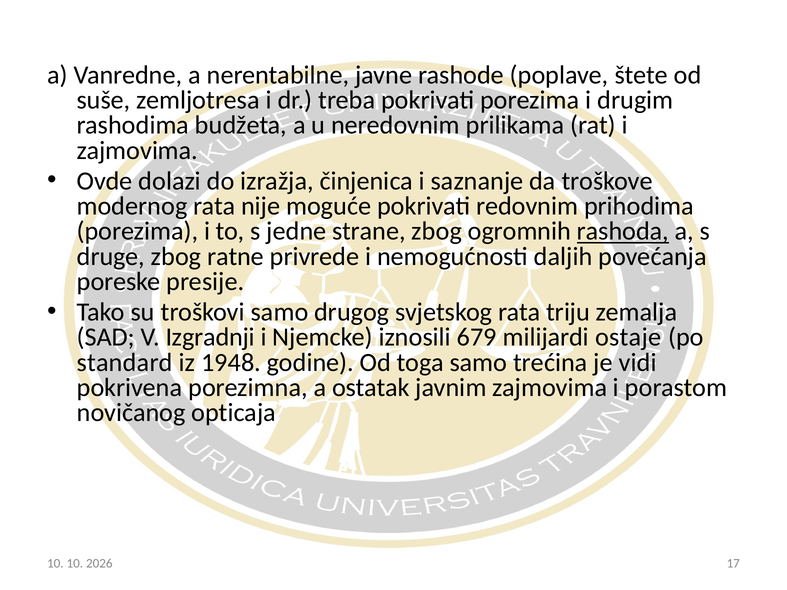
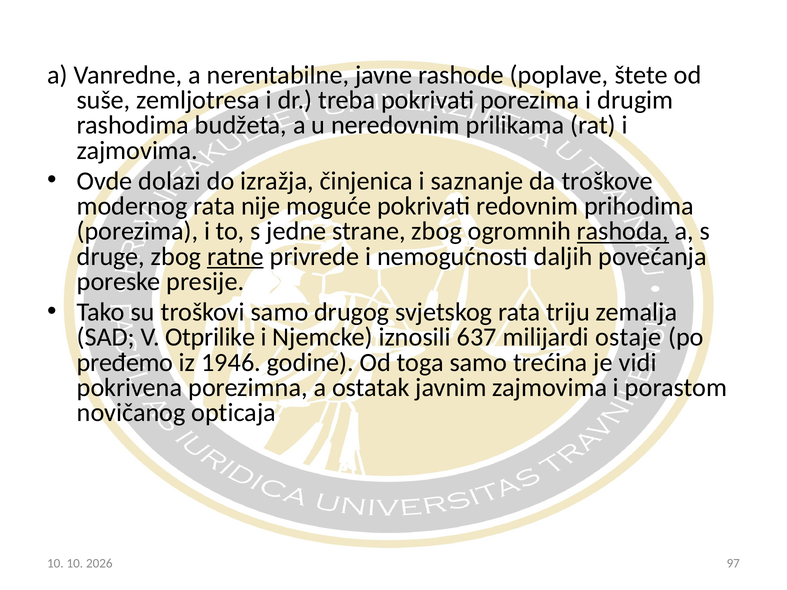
ratne underline: none -> present
Izgradnji: Izgradnji -> Otprilike
679: 679 -> 637
standard: standard -> pređemo
1948: 1948 -> 1946
17: 17 -> 97
